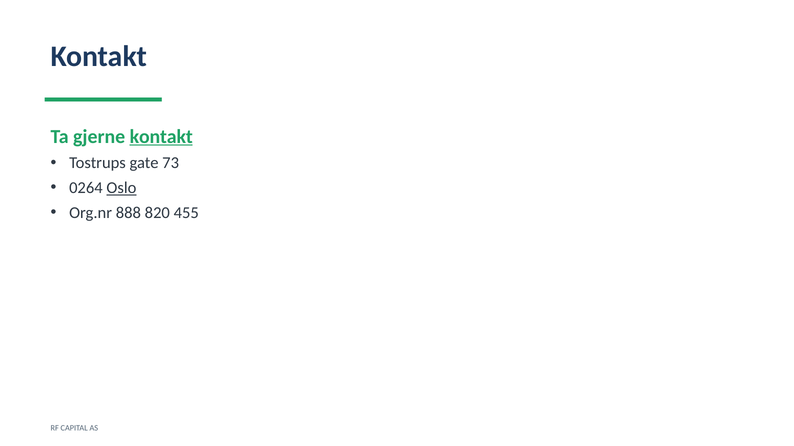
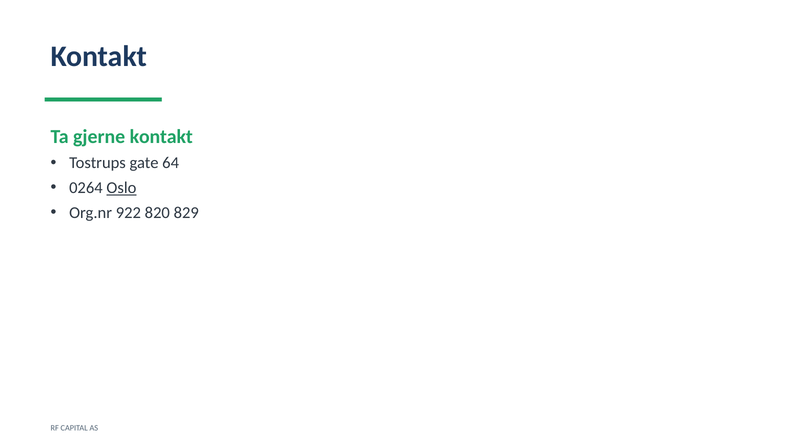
kontakt at (161, 137) underline: present -> none
73: 73 -> 64
888: 888 -> 922
455: 455 -> 829
